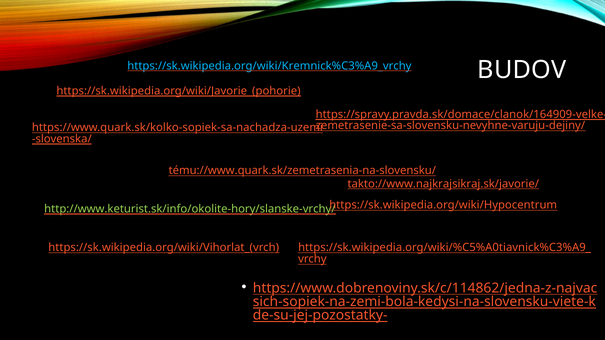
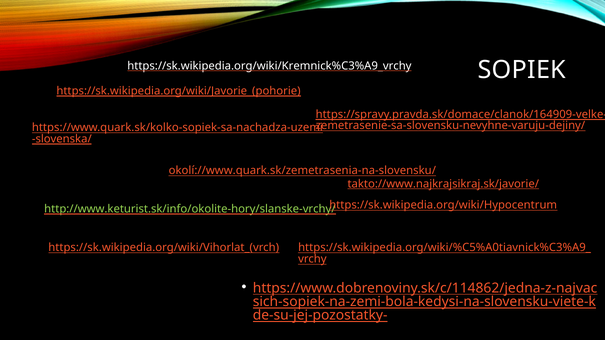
https://sk.wikipedia.org/wiki/Kremnick%C3%A9_vrchy colour: light blue -> white
BUDOV: BUDOV -> SOPIEK
tému://www.quark.sk/zemetrasenia-na-slovensku/: tému://www.quark.sk/zemetrasenia-na-slovensku/ -> okolí://www.quark.sk/zemetrasenia-na-slovensku/
